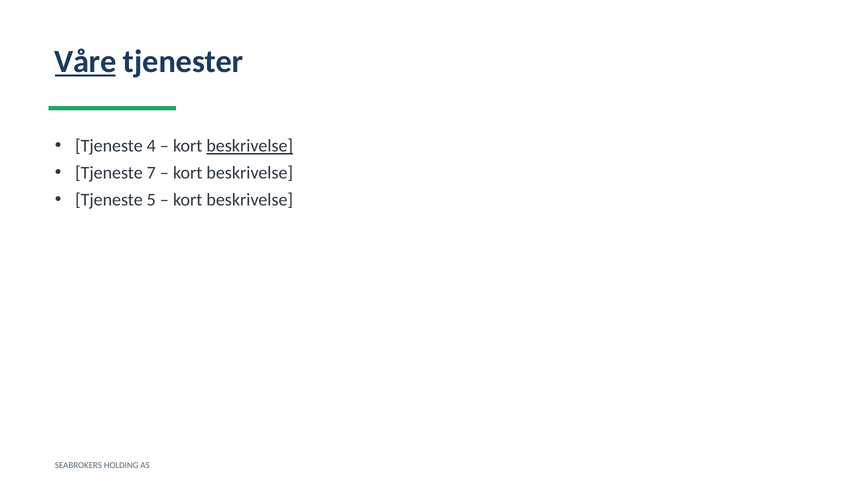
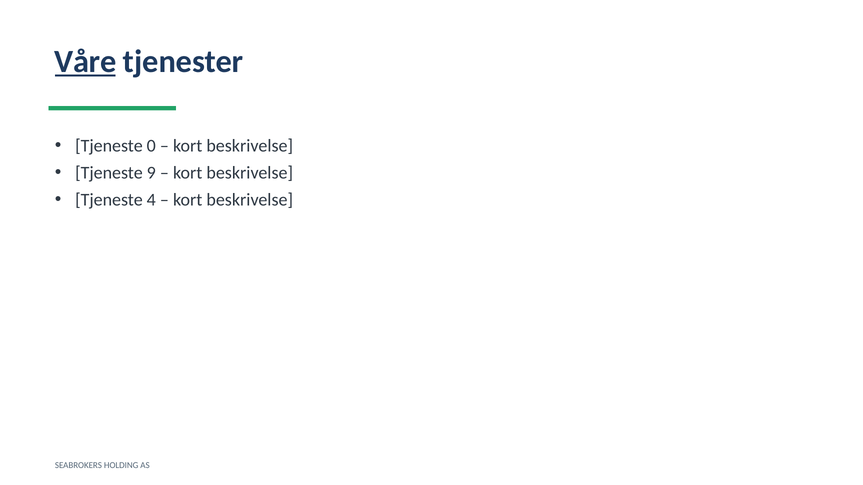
4: 4 -> 0
beskrivelse at (250, 146) underline: present -> none
7: 7 -> 9
5: 5 -> 4
